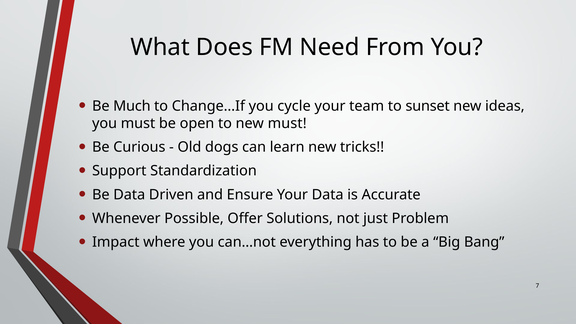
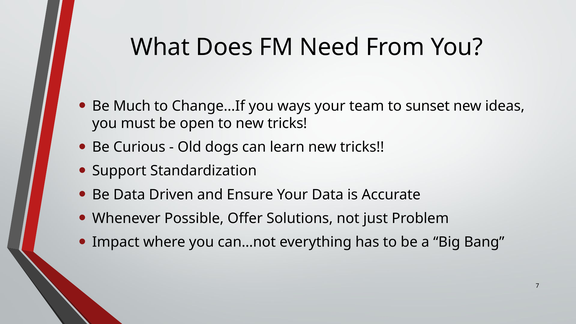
cycle: cycle -> ways
to new must: must -> tricks
